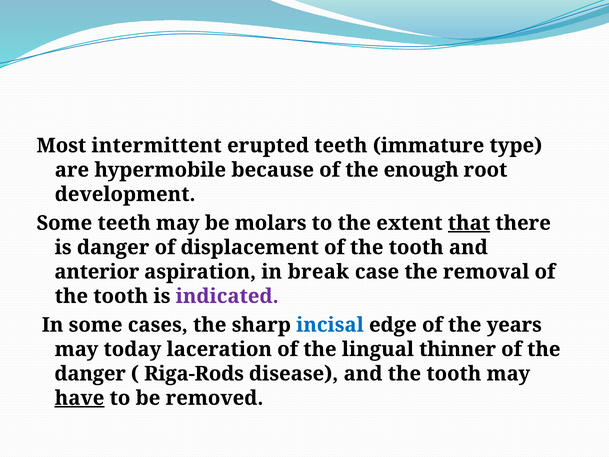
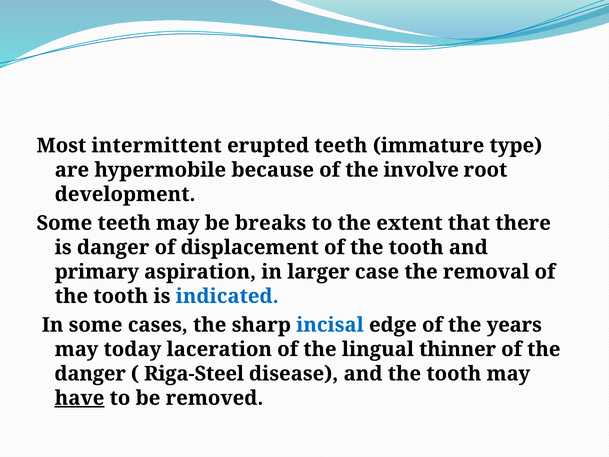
enough: enough -> involve
molars: molars -> breaks
that underline: present -> none
anterior: anterior -> primary
break: break -> larger
indicated colour: purple -> blue
Riga-Rods: Riga-Rods -> Riga-Steel
